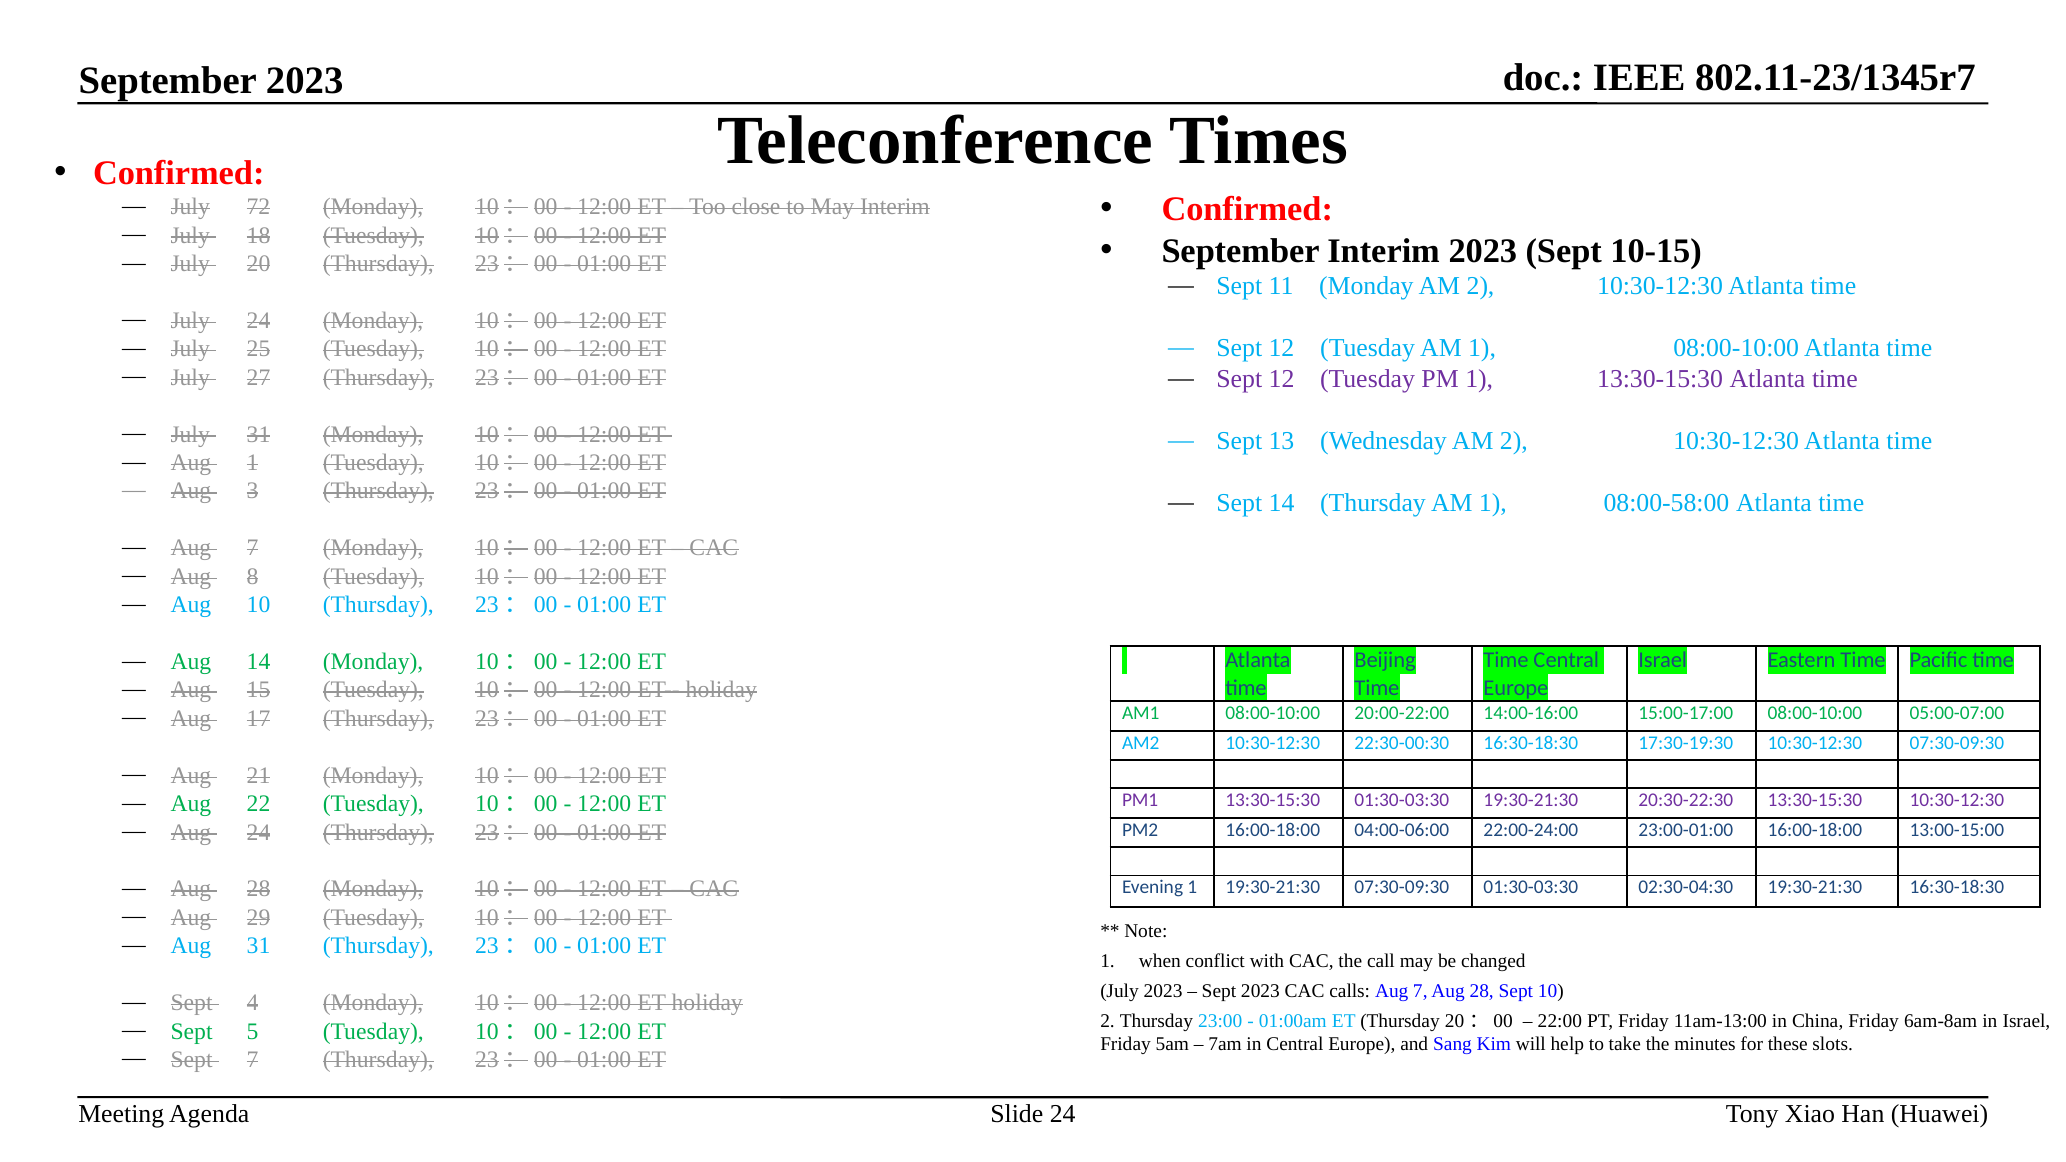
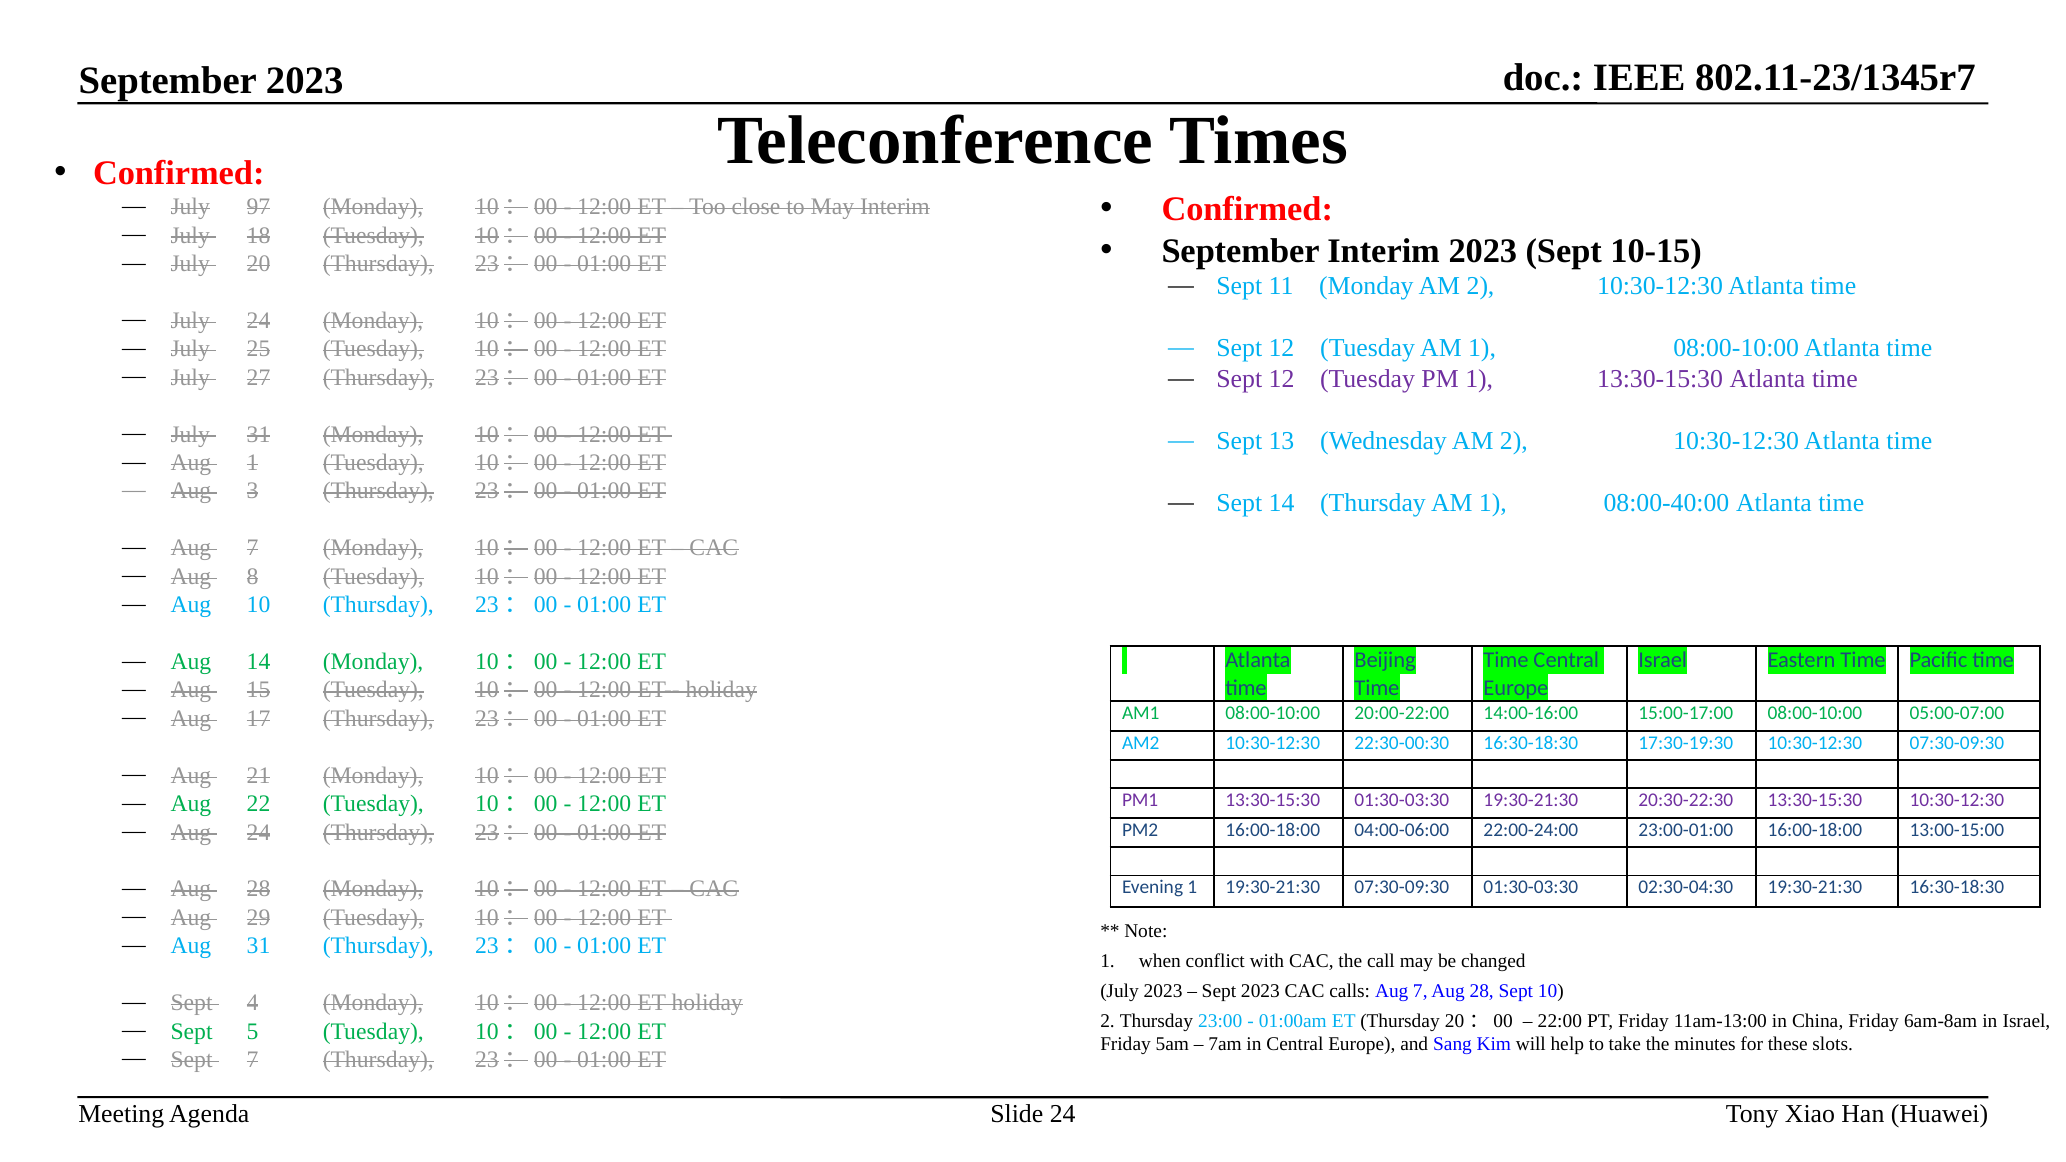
72: 72 -> 97
08:00-58:00: 08:00-58:00 -> 08:00-40:00
